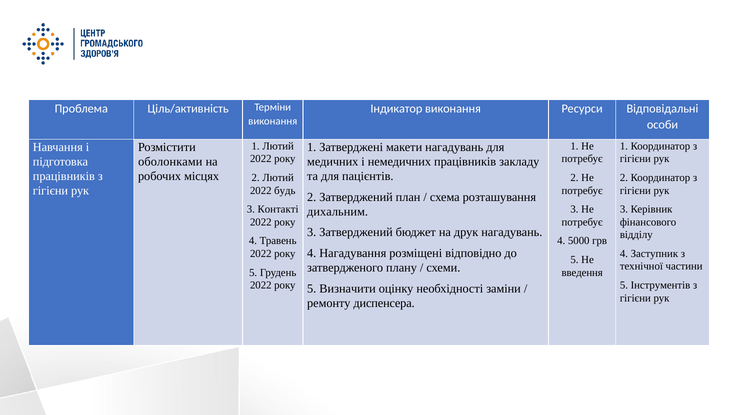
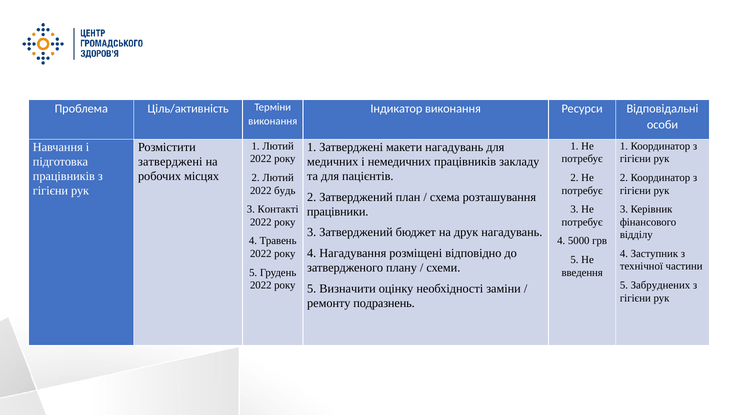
оболонками at (170, 162): оболонками -> затверджені
дихальним: дихальним -> працівники
Інструментів: Інструментів -> Забруднених
диспенсера: диспенсера -> подразнень
